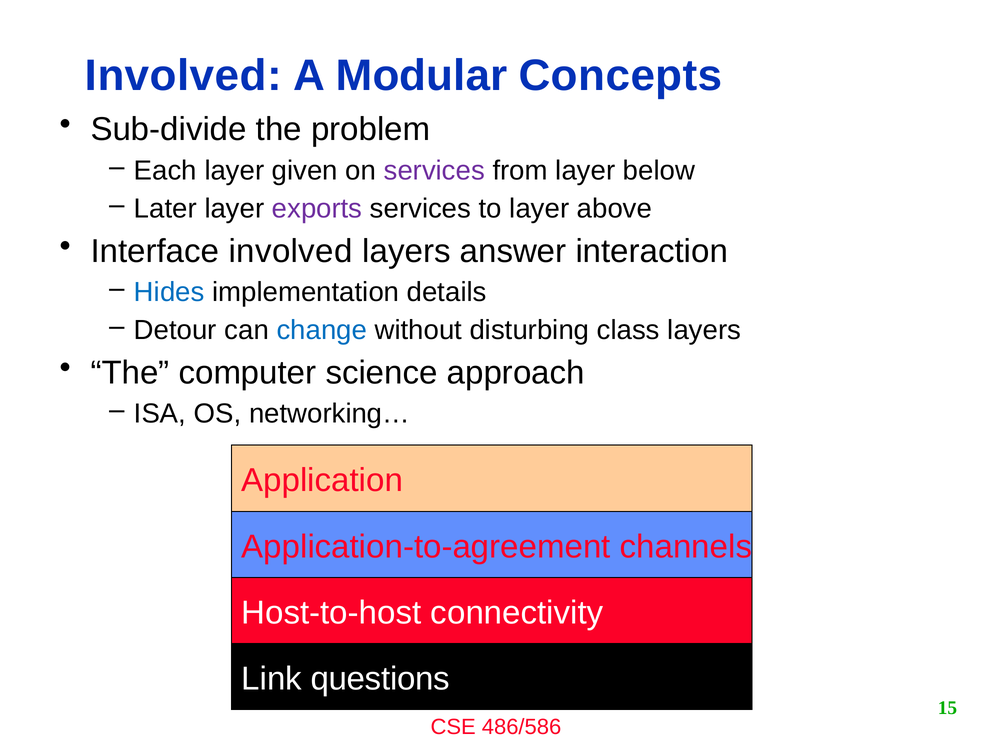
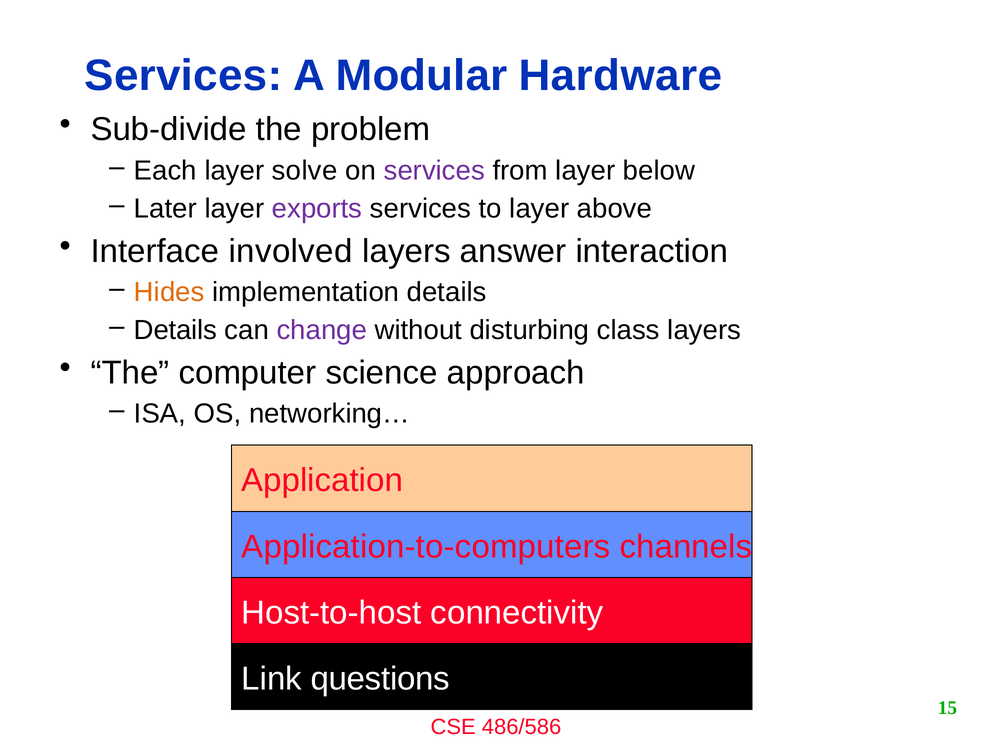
Involved at (183, 75): Involved -> Services
Concepts: Concepts -> Hardware
given: given -> solve
Hides colour: blue -> orange
Detour at (175, 330): Detour -> Details
change colour: blue -> purple
Application-to-agreement: Application-to-agreement -> Application-to-computers
